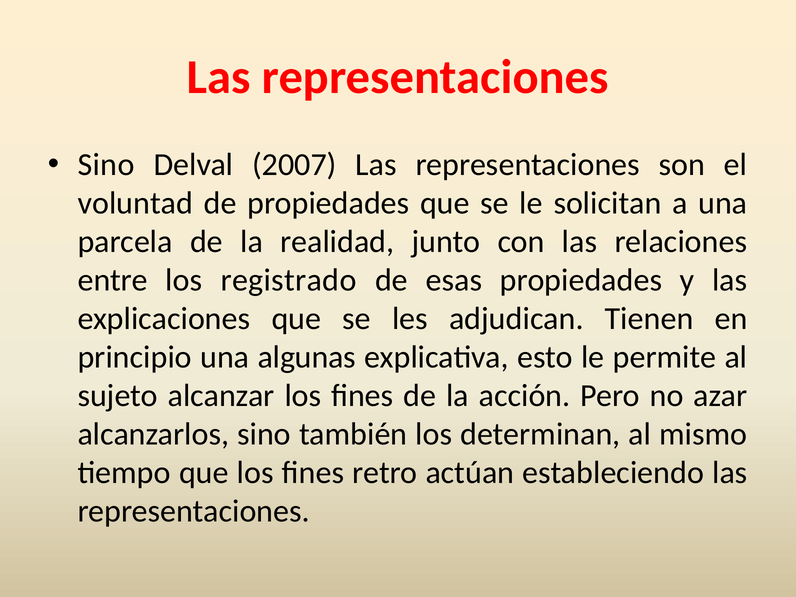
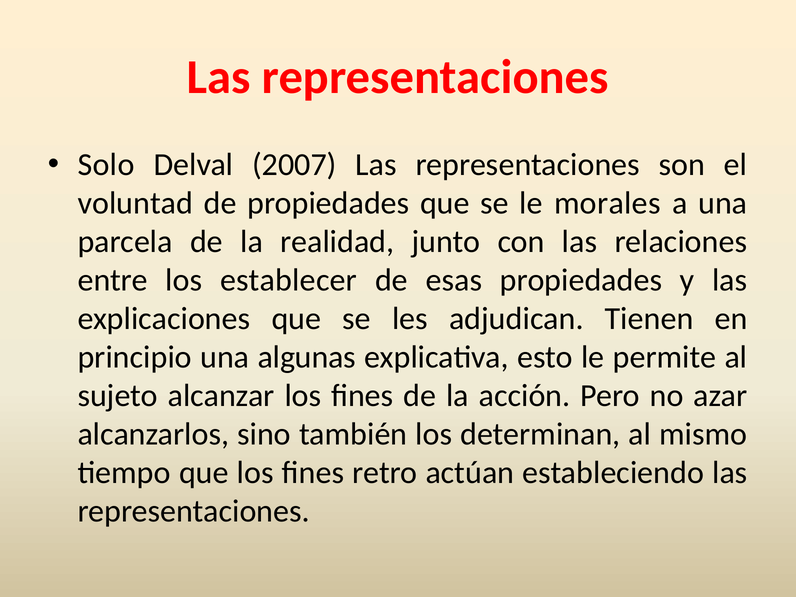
Sino at (106, 165): Sino -> Solo
solicitan: solicitan -> morales
registrado: registrado -> establecer
